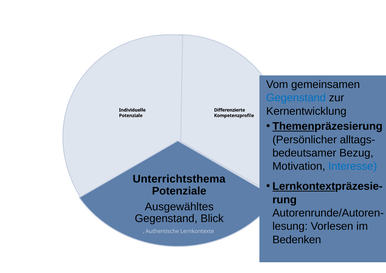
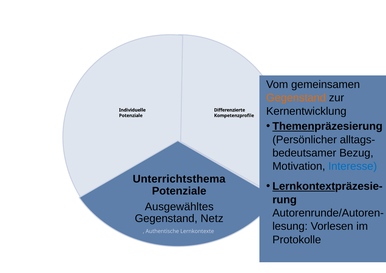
Gegenstand at (296, 98) colour: blue -> orange
Blick: Blick -> Netz
Bedenken: Bedenken -> Protokolle
